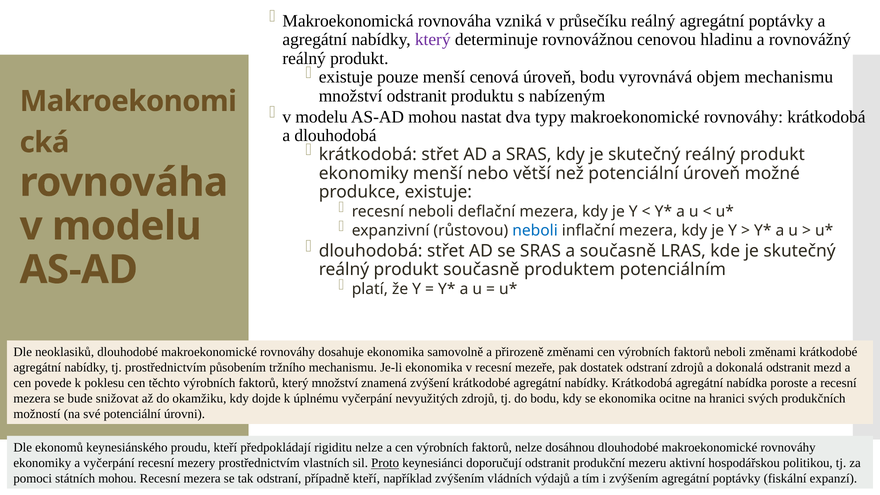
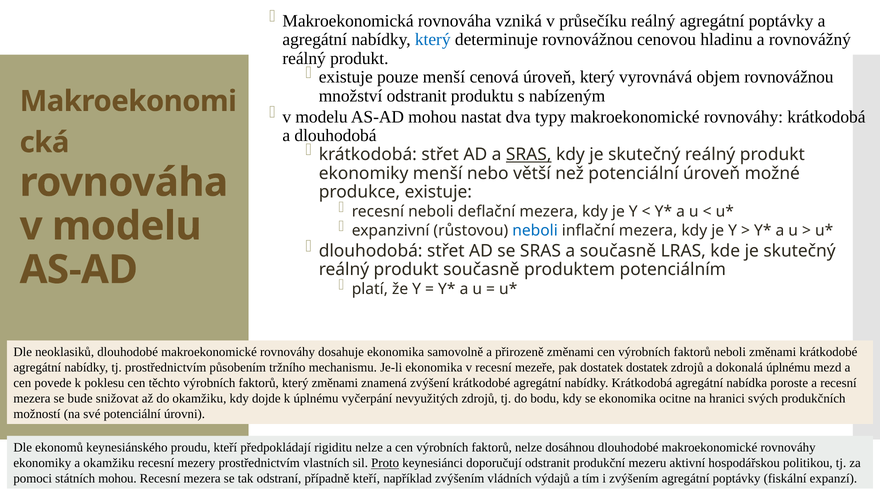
který at (433, 40) colour: purple -> blue
úroveň bodu: bodu -> který
objem mechanismu: mechanismu -> rovnovážnou
SRAS at (529, 155) underline: none -> present
dostatek odstraní: odstraní -> dostatek
dokonalá odstranit: odstranit -> úplnému
který množství: množství -> změnami
a vyčerpání: vyčerpání -> okamžiku
